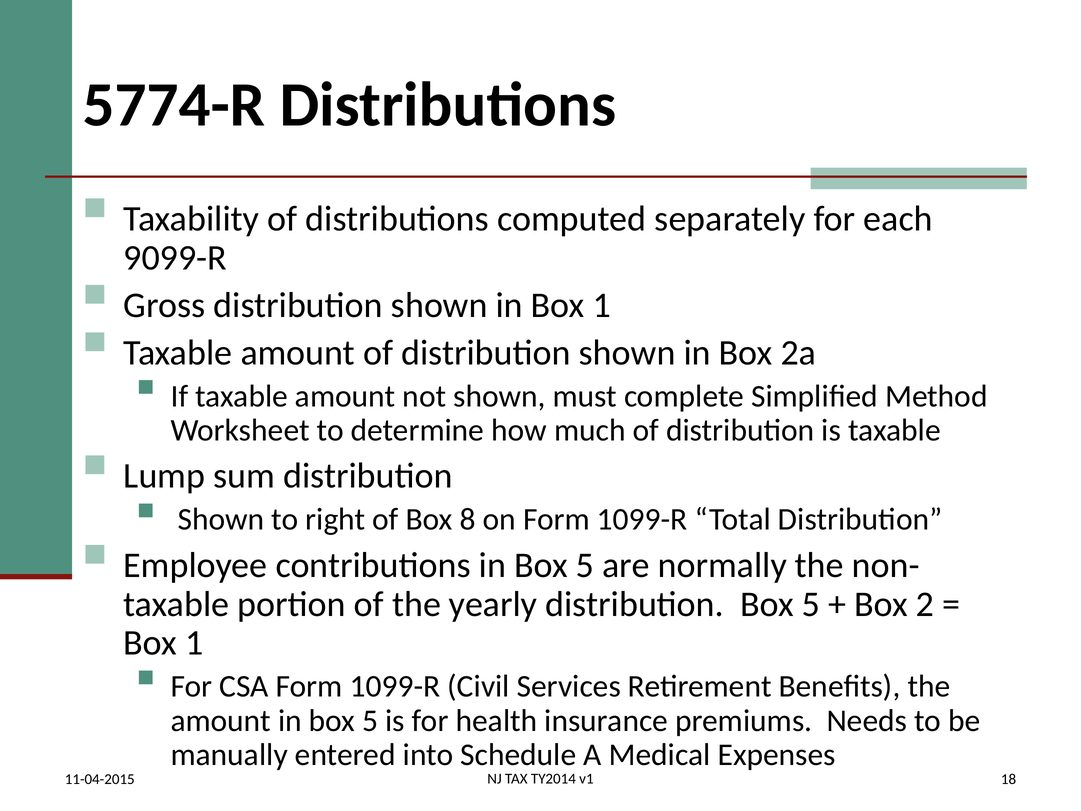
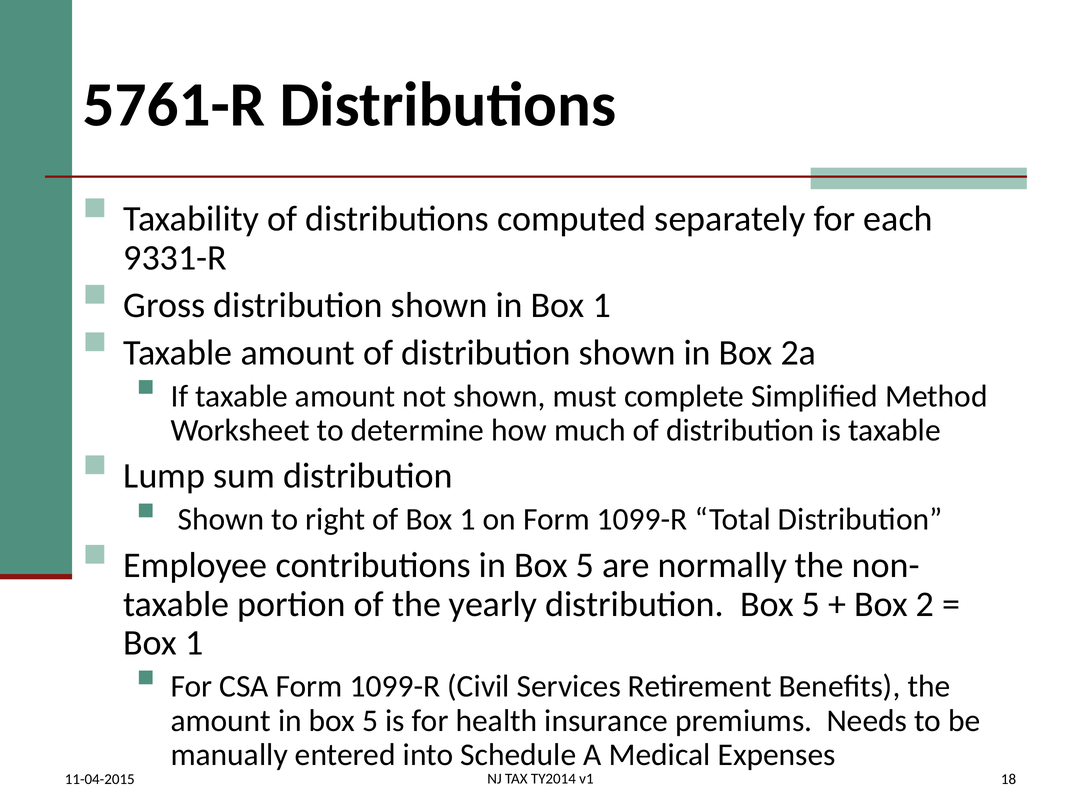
5774-R: 5774-R -> 5761-R
9099-R: 9099-R -> 9331-R
of Box 8: 8 -> 1
